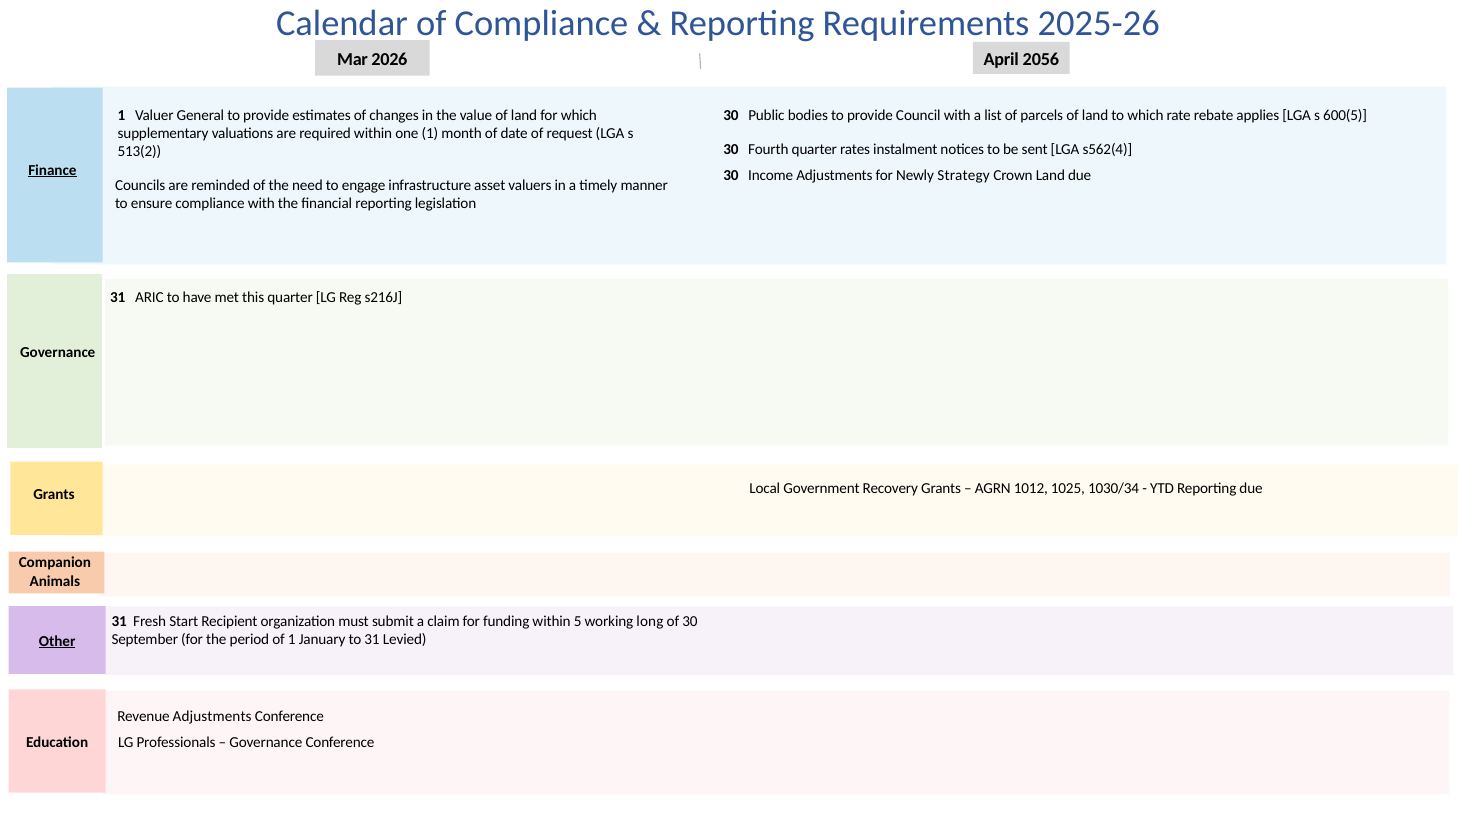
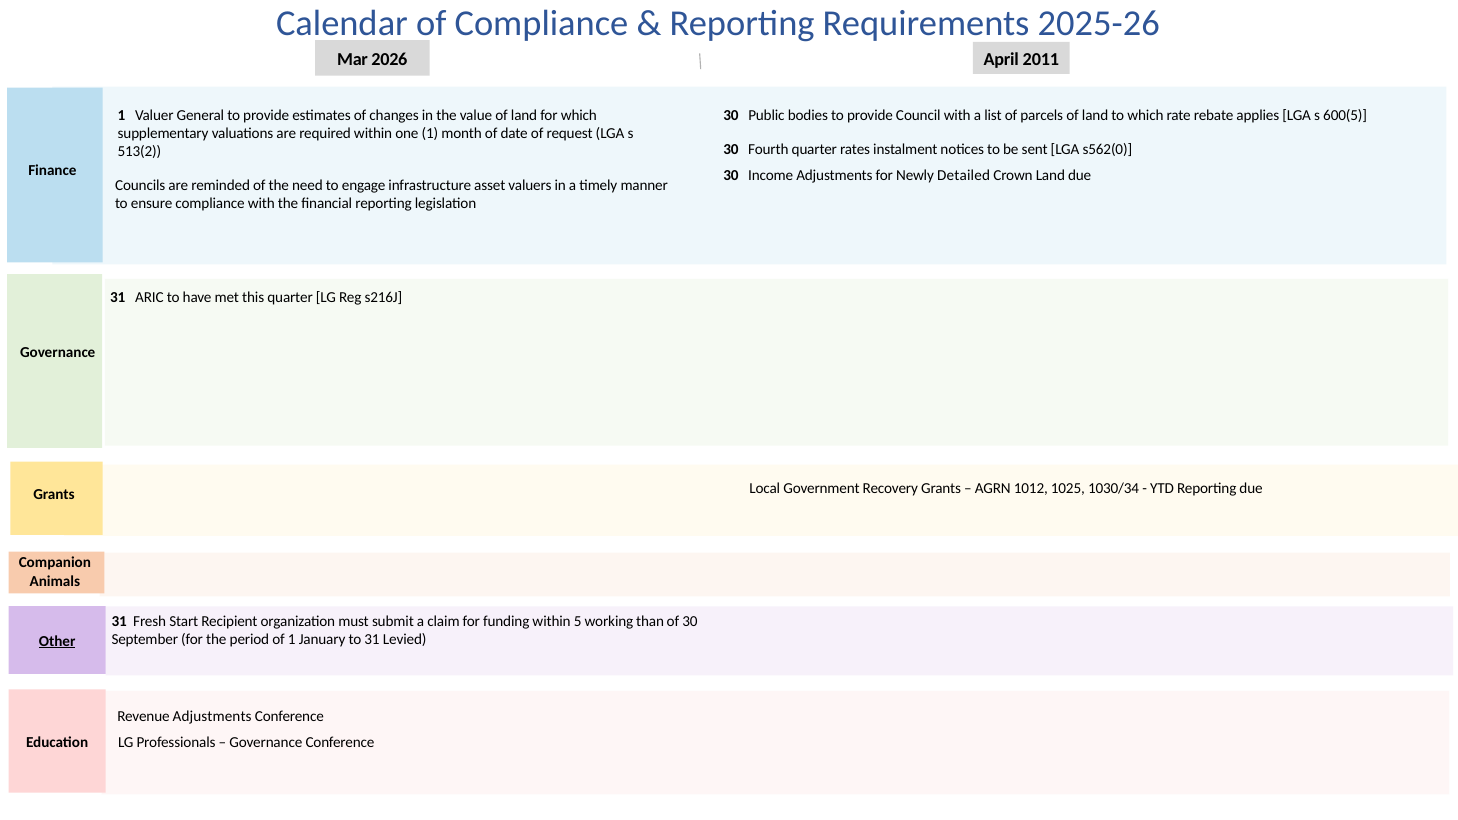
2056: 2056 -> 2011
s562(4: s562(4 -> s562(0
Finance underline: present -> none
Strategy: Strategy -> Detailed
long: long -> than
